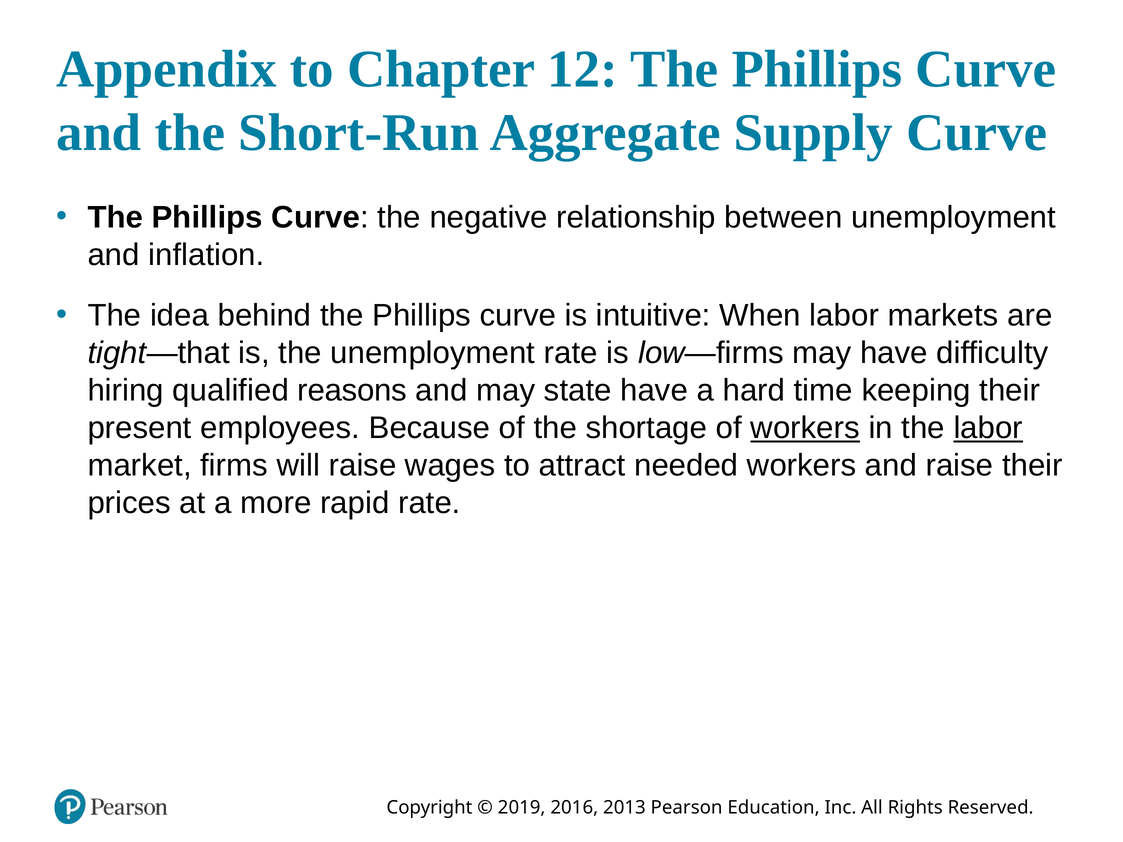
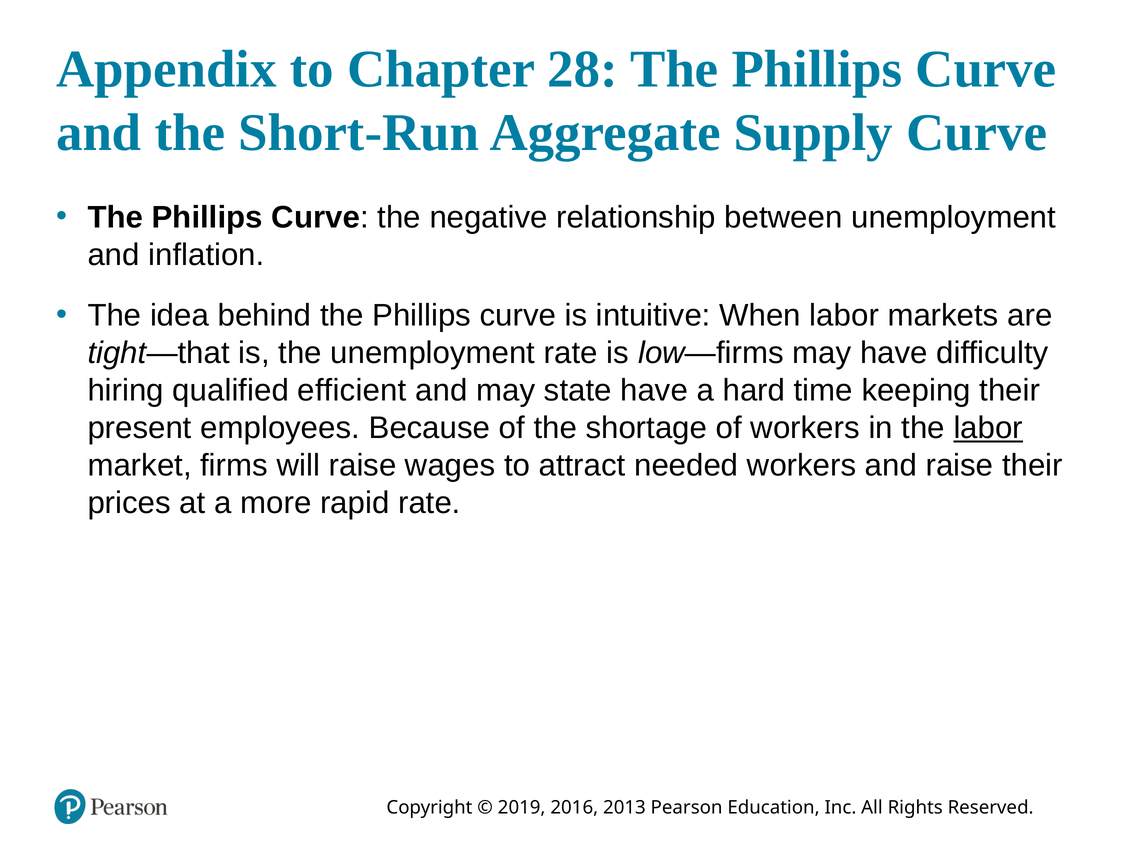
12: 12 -> 28
reasons: reasons -> efficient
workers at (805, 428) underline: present -> none
